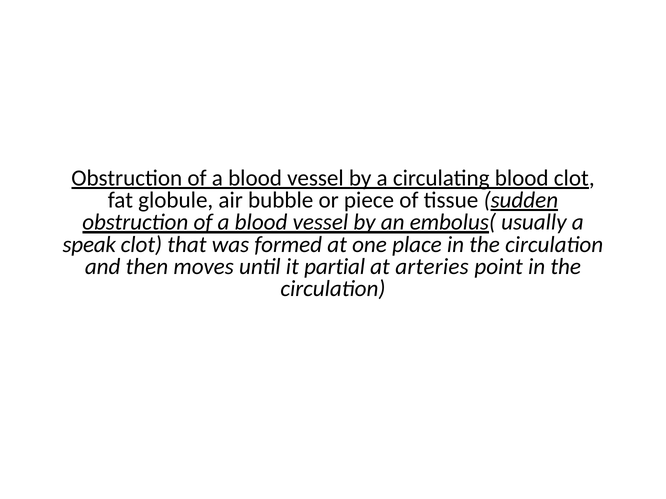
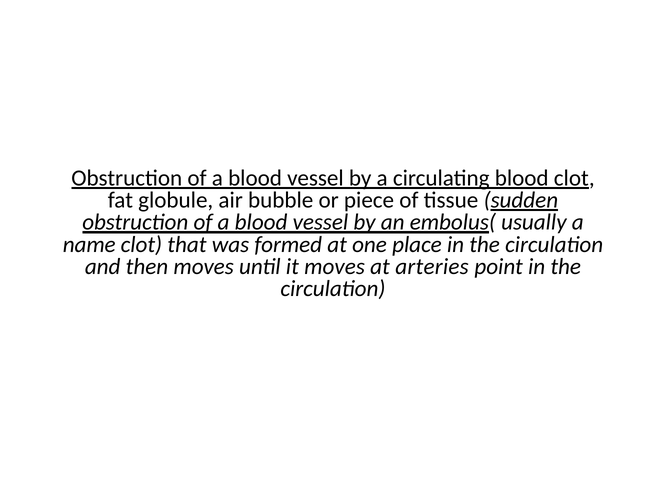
speak: speak -> name
it partial: partial -> moves
